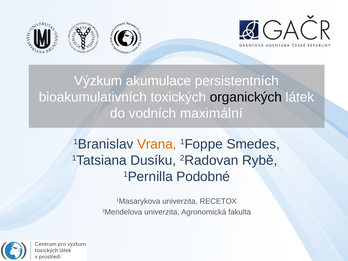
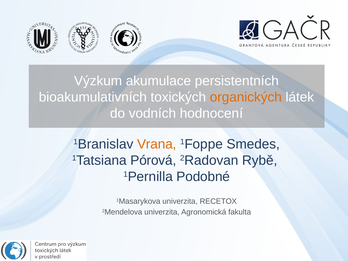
organických colour: black -> orange
maximální: maximální -> hodnocení
Dusíku: Dusíku -> Pórová
